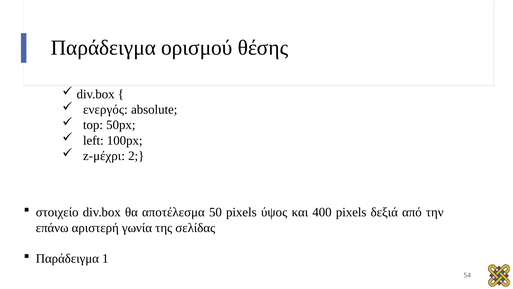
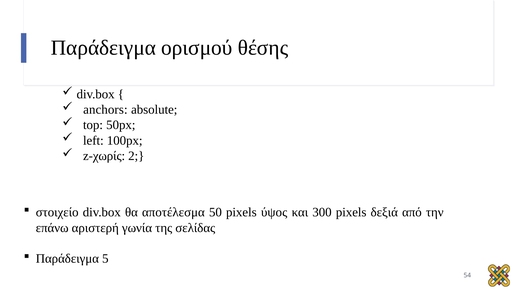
ενεργός: ενεργός -> anchors
z-μέχρι: z-μέχρι -> z-χωρίς
400: 400 -> 300
1: 1 -> 5
